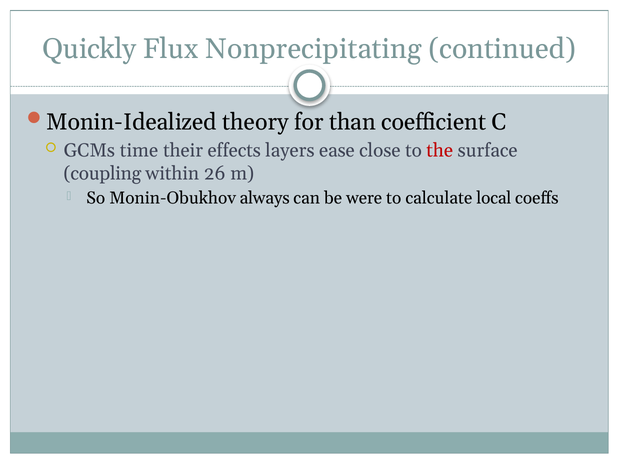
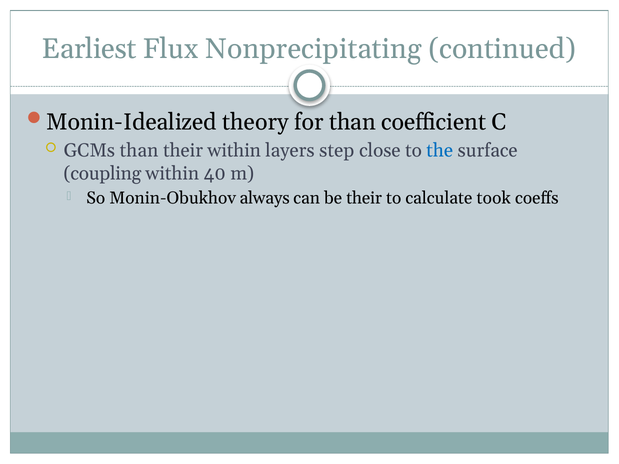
Quickly: Quickly -> Earliest
GCMs time: time -> than
their effects: effects -> within
ease: ease -> step
the colour: red -> blue
26: 26 -> 40
be were: were -> their
local: local -> took
